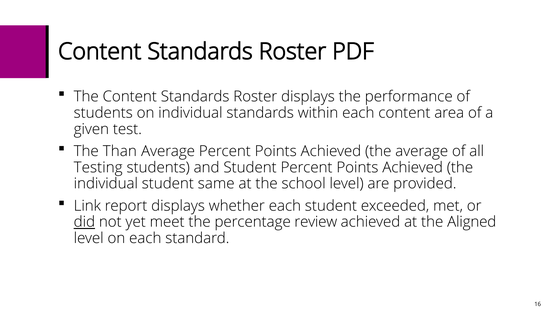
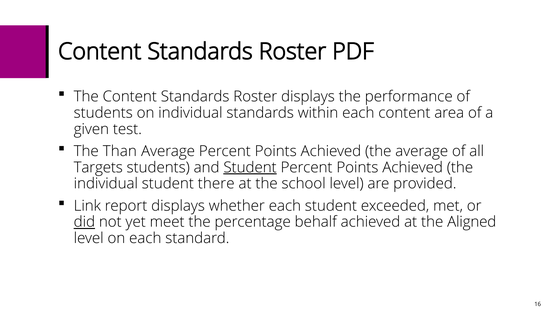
Testing: Testing -> Targets
Student at (250, 167) underline: none -> present
same: same -> there
review: review -> behalf
